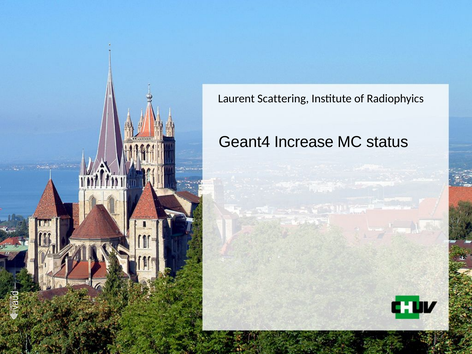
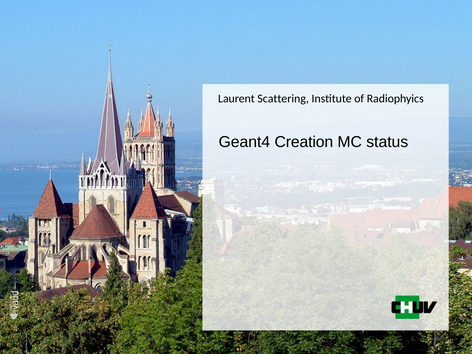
Increase: Increase -> Creation
